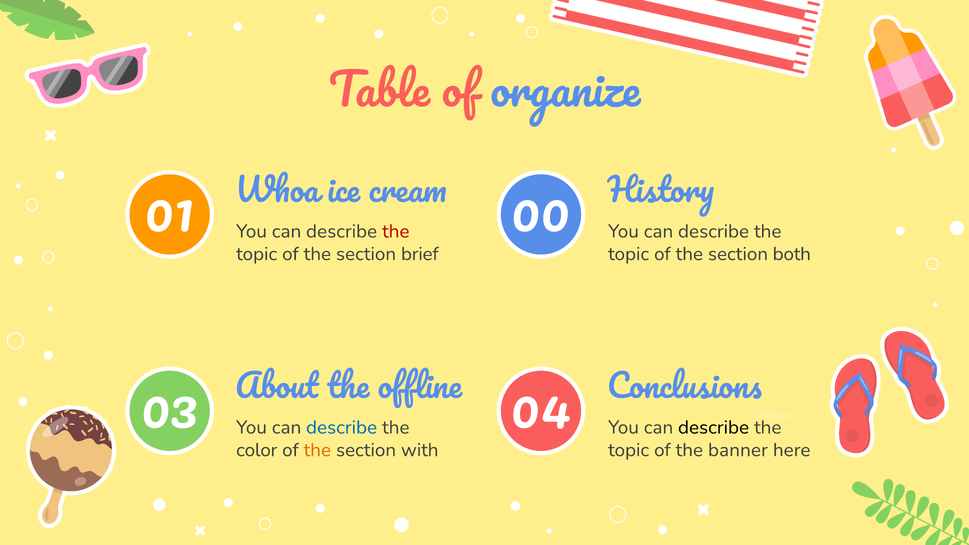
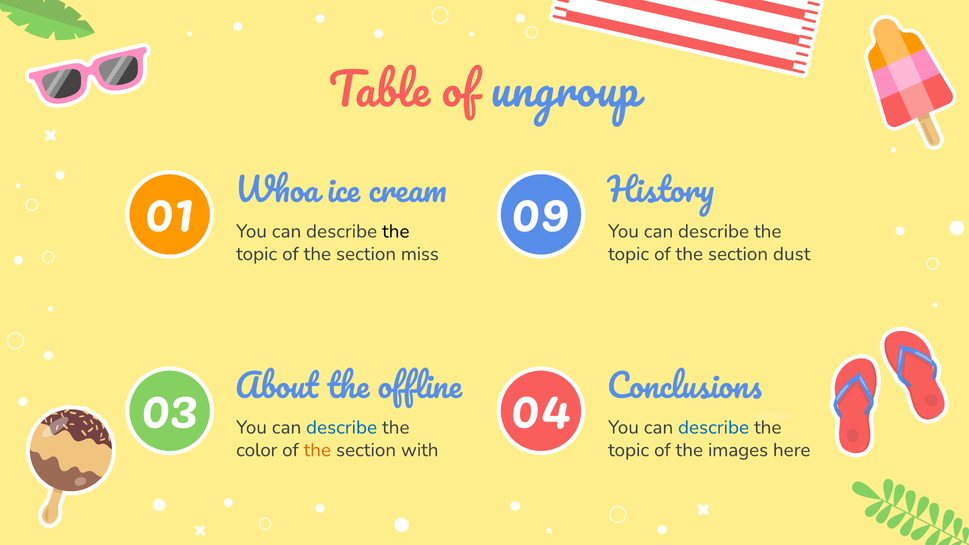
organize: organize -> ungroup
00: 00 -> 09
the at (396, 231) colour: red -> black
brief: brief -> miss
both: both -> dust
describe at (714, 427) colour: black -> blue
banner: banner -> images
